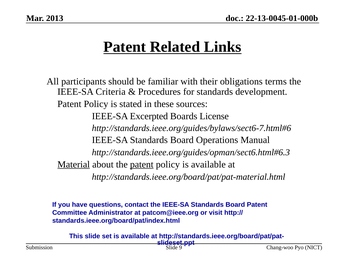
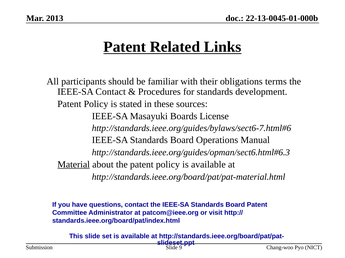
IEEE-SA Criteria: Criteria -> Contact
Excerpted: Excerpted -> Masayuki
patent at (142, 165) underline: present -> none
